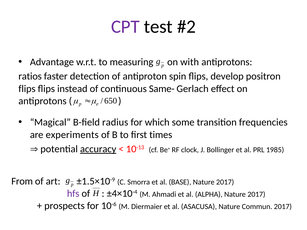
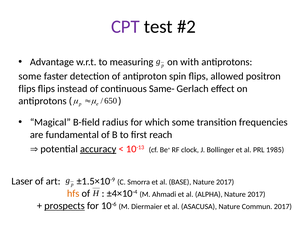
ratios at (30, 76): ratios -> some
develop: develop -> allowed
experiments: experiments -> fundamental
times: times -> reach
From: From -> Laser
hfs colour: purple -> orange
prospects underline: none -> present
